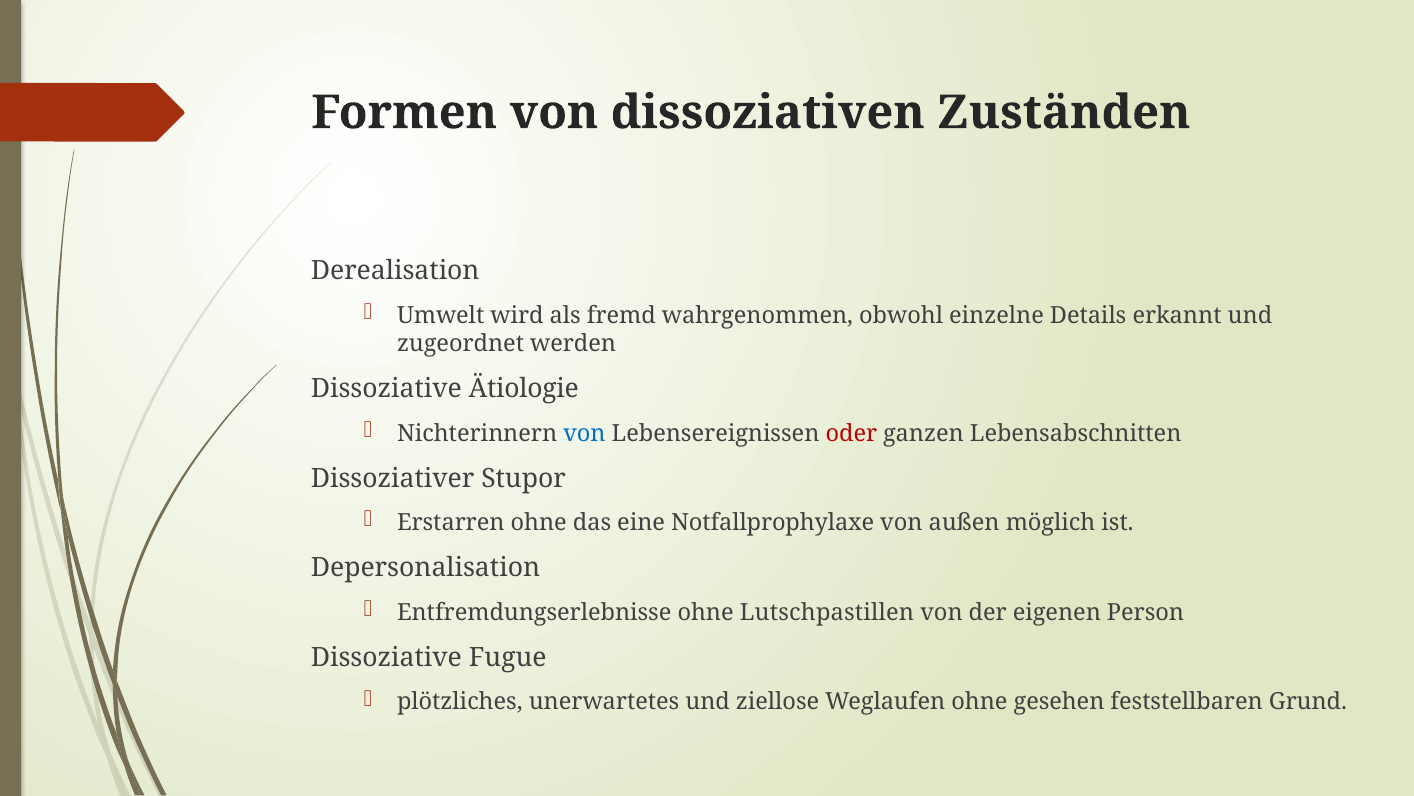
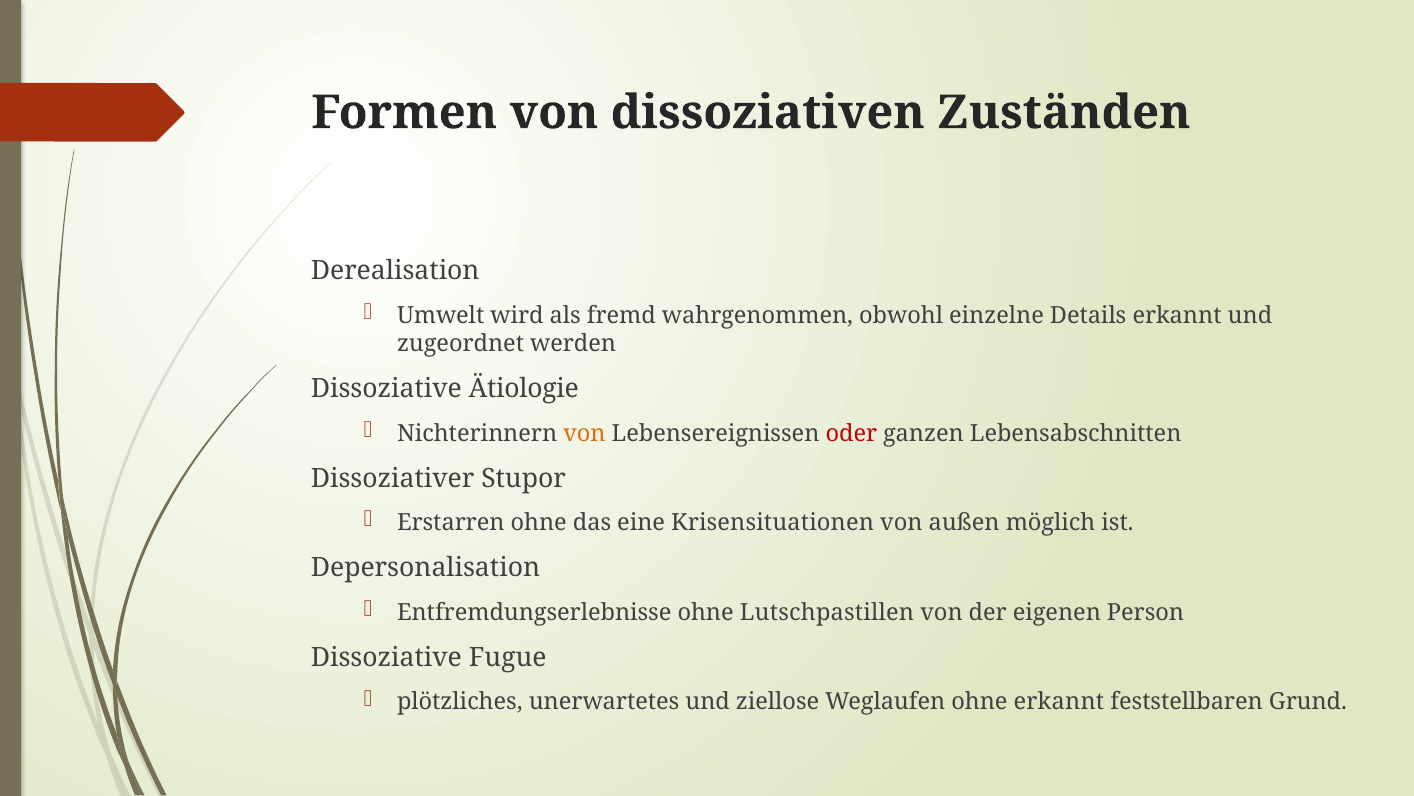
von at (584, 433) colour: blue -> orange
Notfallprophylaxe: Notfallprophylaxe -> Krisensituationen
ohne gesehen: gesehen -> erkannt
